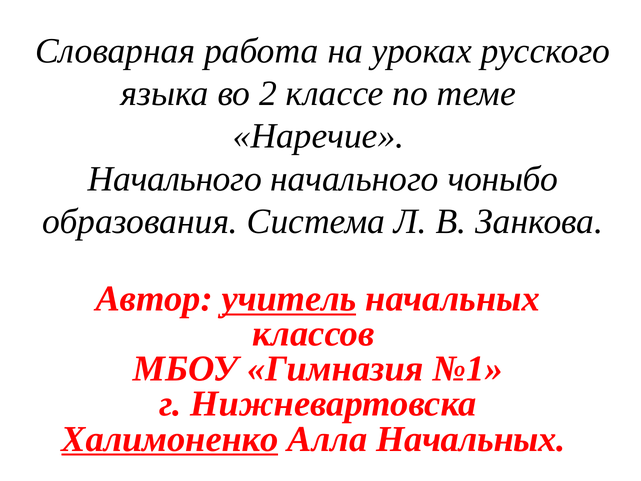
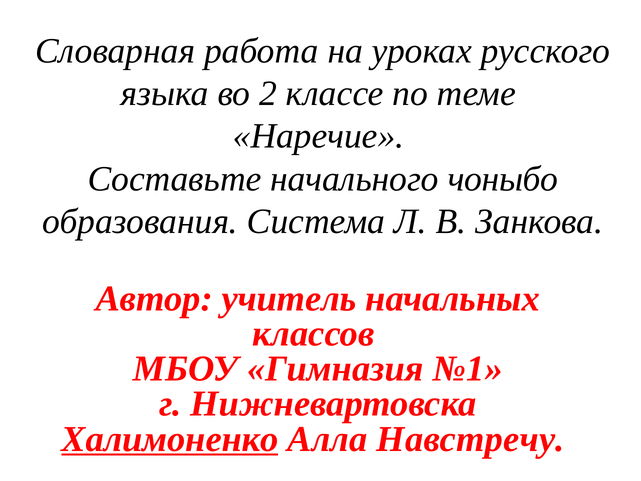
Начального at (175, 179): Начального -> Составьте
учитель underline: present -> none
Алла Начальных: Начальных -> Навстречу
